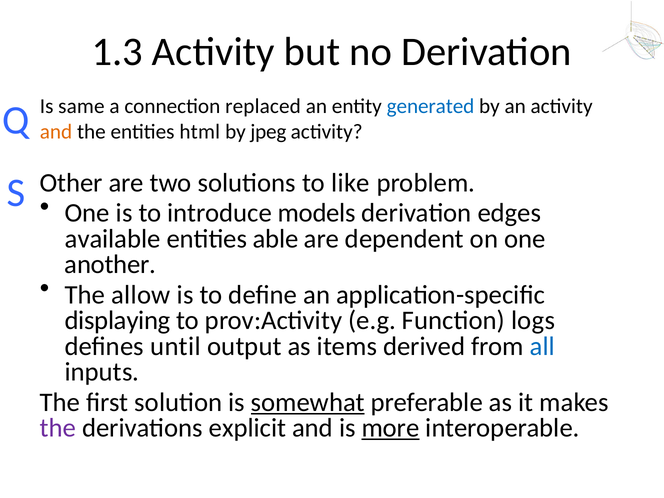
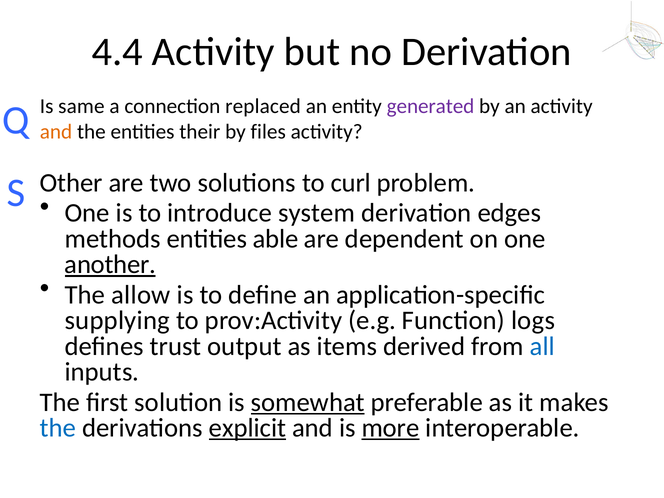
1.3: 1.3 -> 4.4
generated colour: blue -> purple
html: html -> their
jpeg: jpeg -> files
like: like -> curl
models: models -> system
available: available -> methods
another underline: none -> present
displaying: displaying -> supplying
until: until -> trust
the at (58, 428) colour: purple -> blue
explicit underline: none -> present
